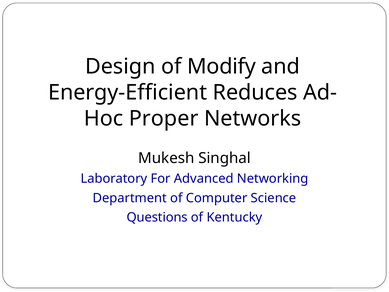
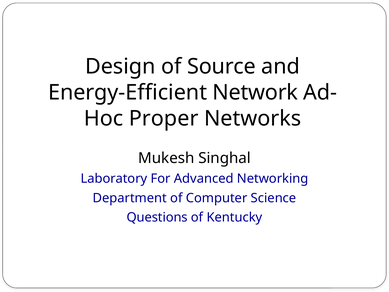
Modify: Modify -> Source
Reduces: Reduces -> Network
